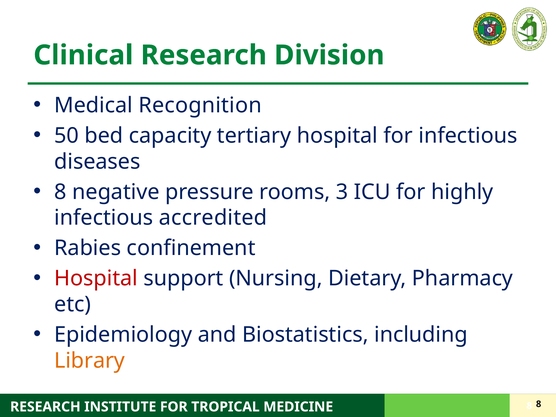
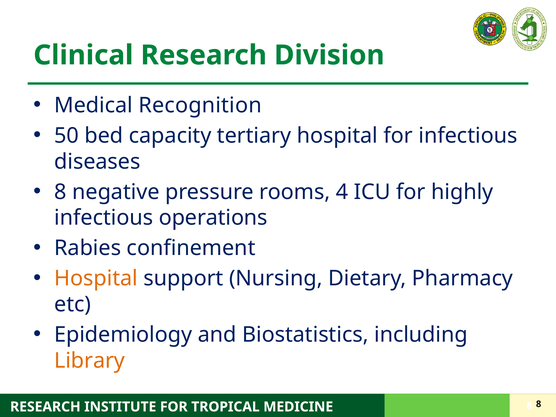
3: 3 -> 4
accredited: accredited -> operations
Hospital at (96, 278) colour: red -> orange
